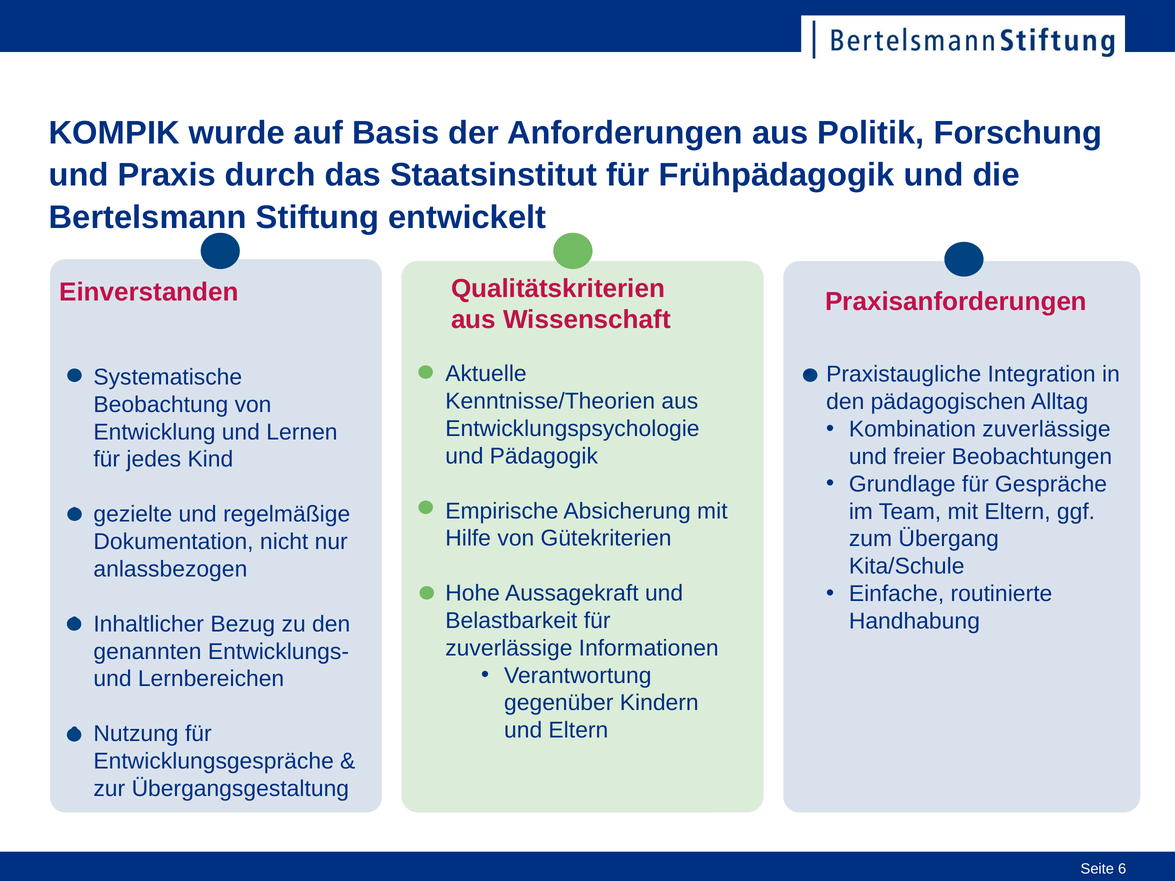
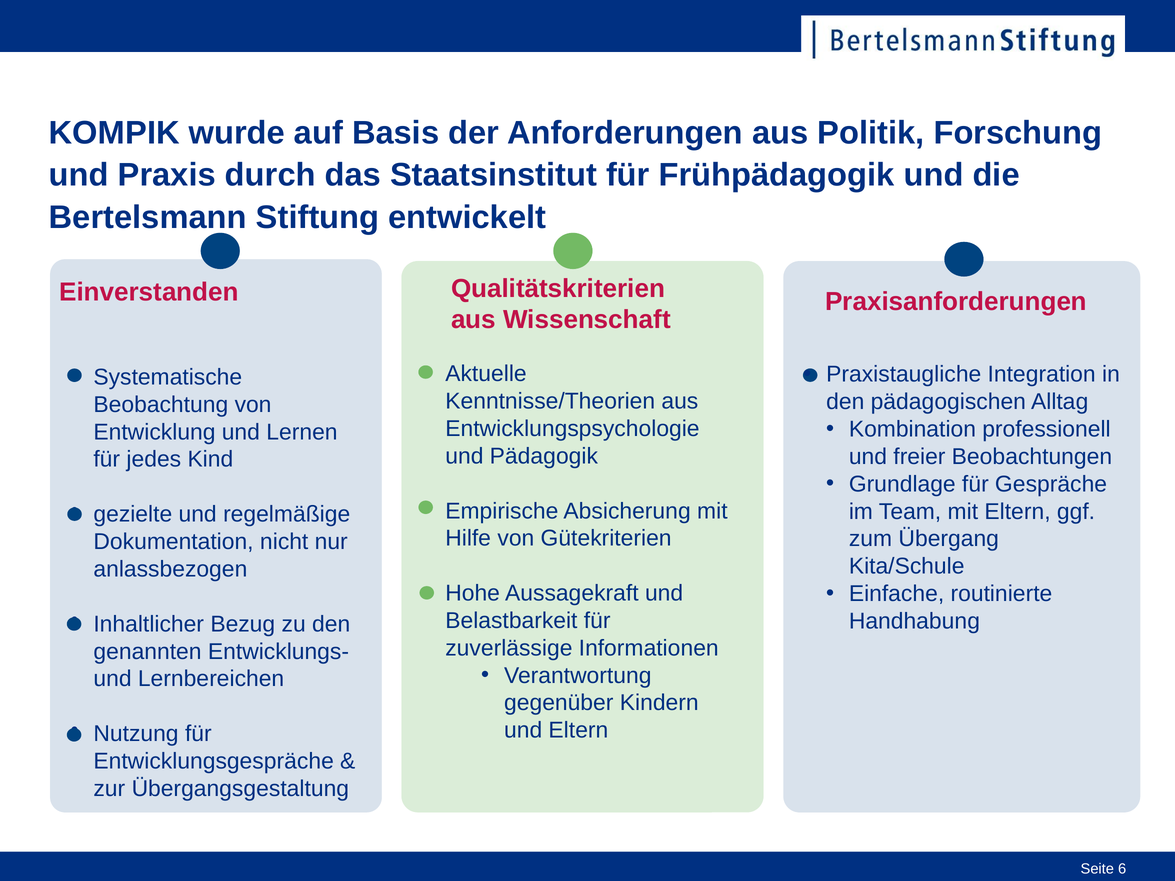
Kombination zuverlässige: zuverlässige -> professionell
